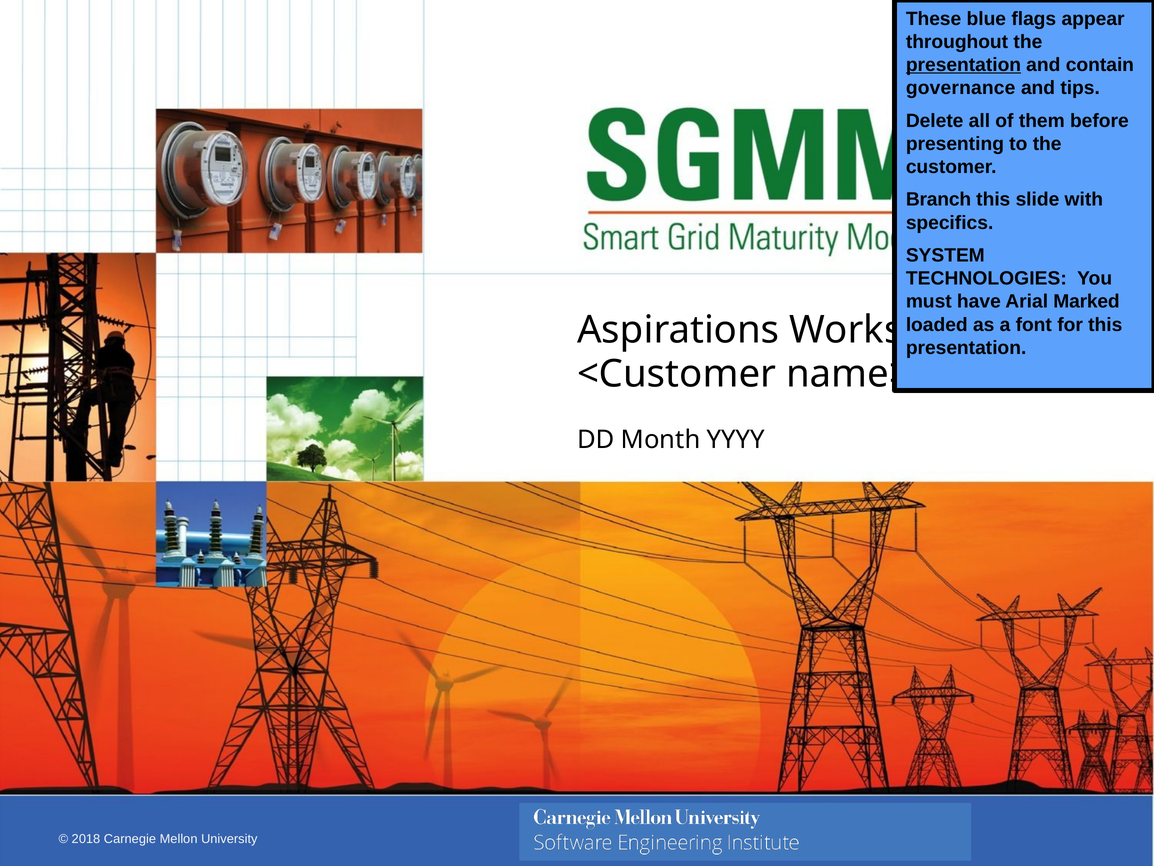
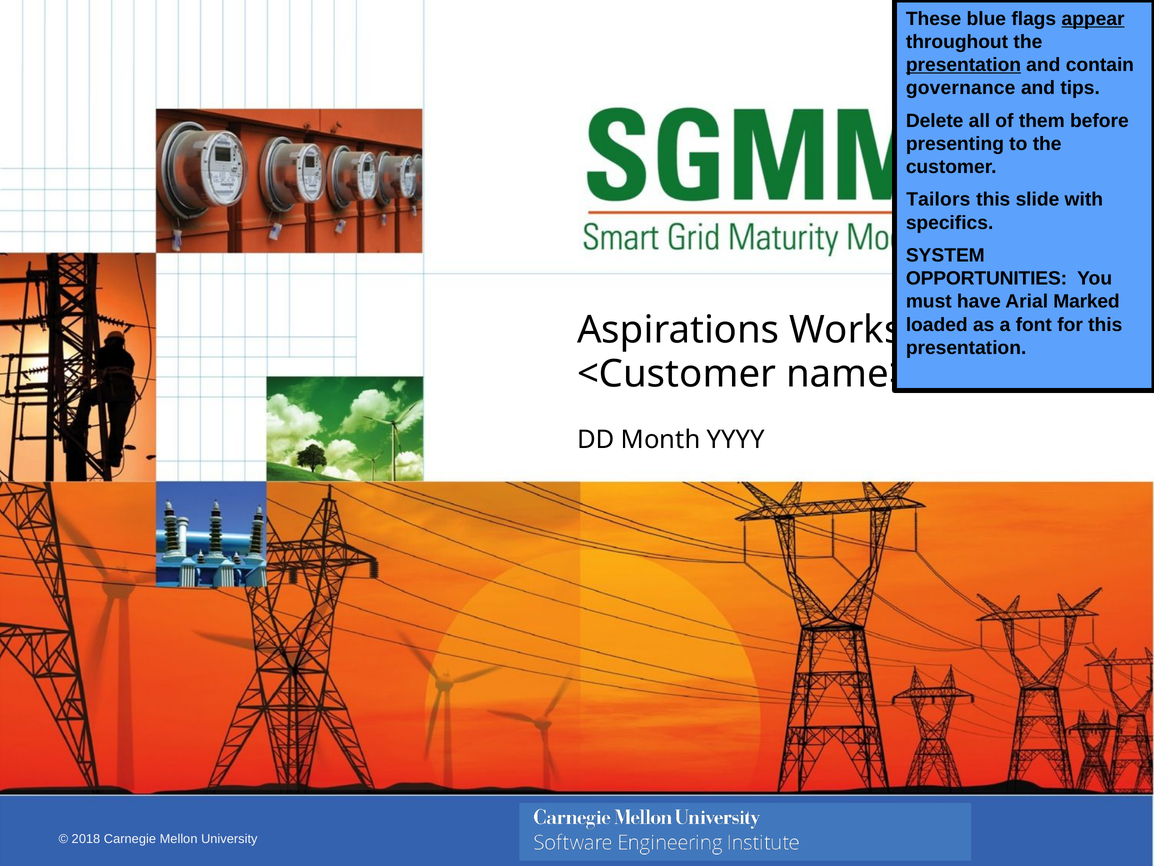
appear underline: none -> present
Branch: Branch -> Tailors
TECHNOLOGIES: TECHNOLOGIES -> OPPORTUNITIES
